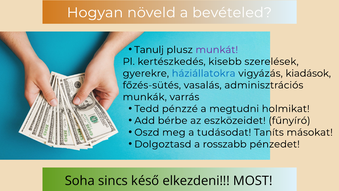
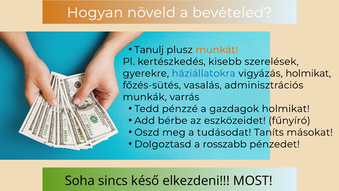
munkát colour: purple -> orange
vigyázás kiadások: kiadások -> holmikat
megtudni: megtudni -> gazdagok
